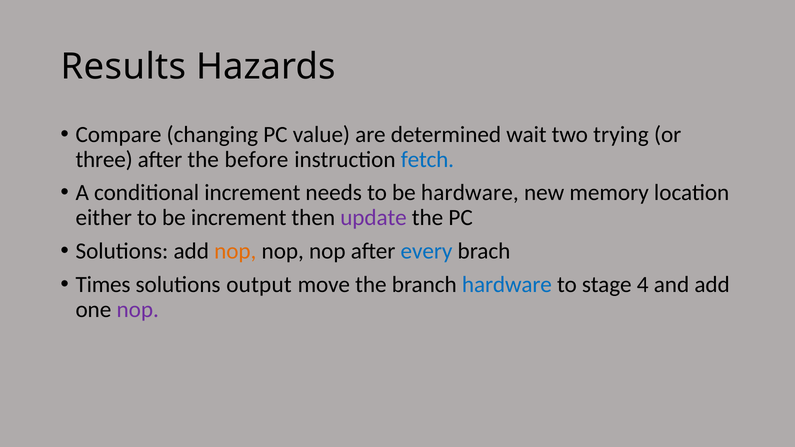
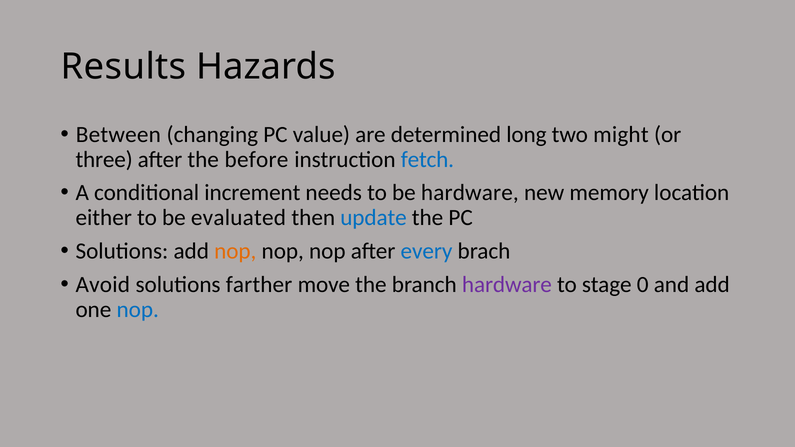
Compare: Compare -> Between
wait: wait -> long
trying: trying -> might
be increment: increment -> evaluated
update colour: purple -> blue
Times: Times -> Avoid
output: output -> farther
hardware at (507, 285) colour: blue -> purple
4: 4 -> 0
nop at (138, 310) colour: purple -> blue
